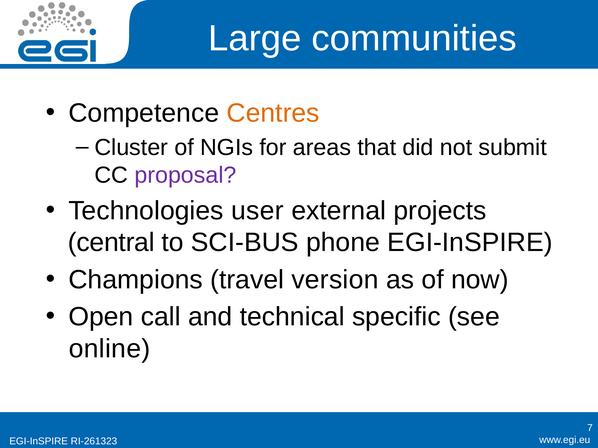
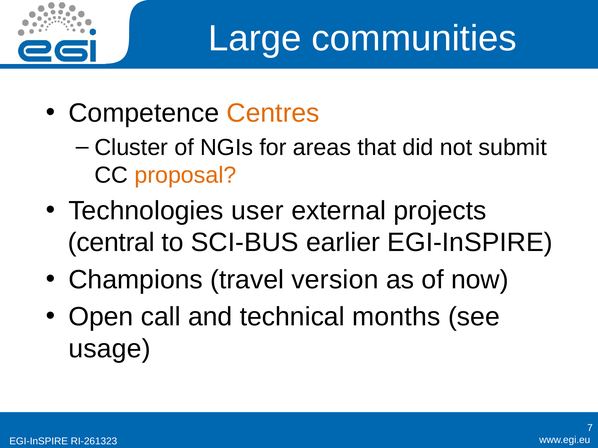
proposal colour: purple -> orange
phone: phone -> earlier
specific: specific -> months
online: online -> usage
